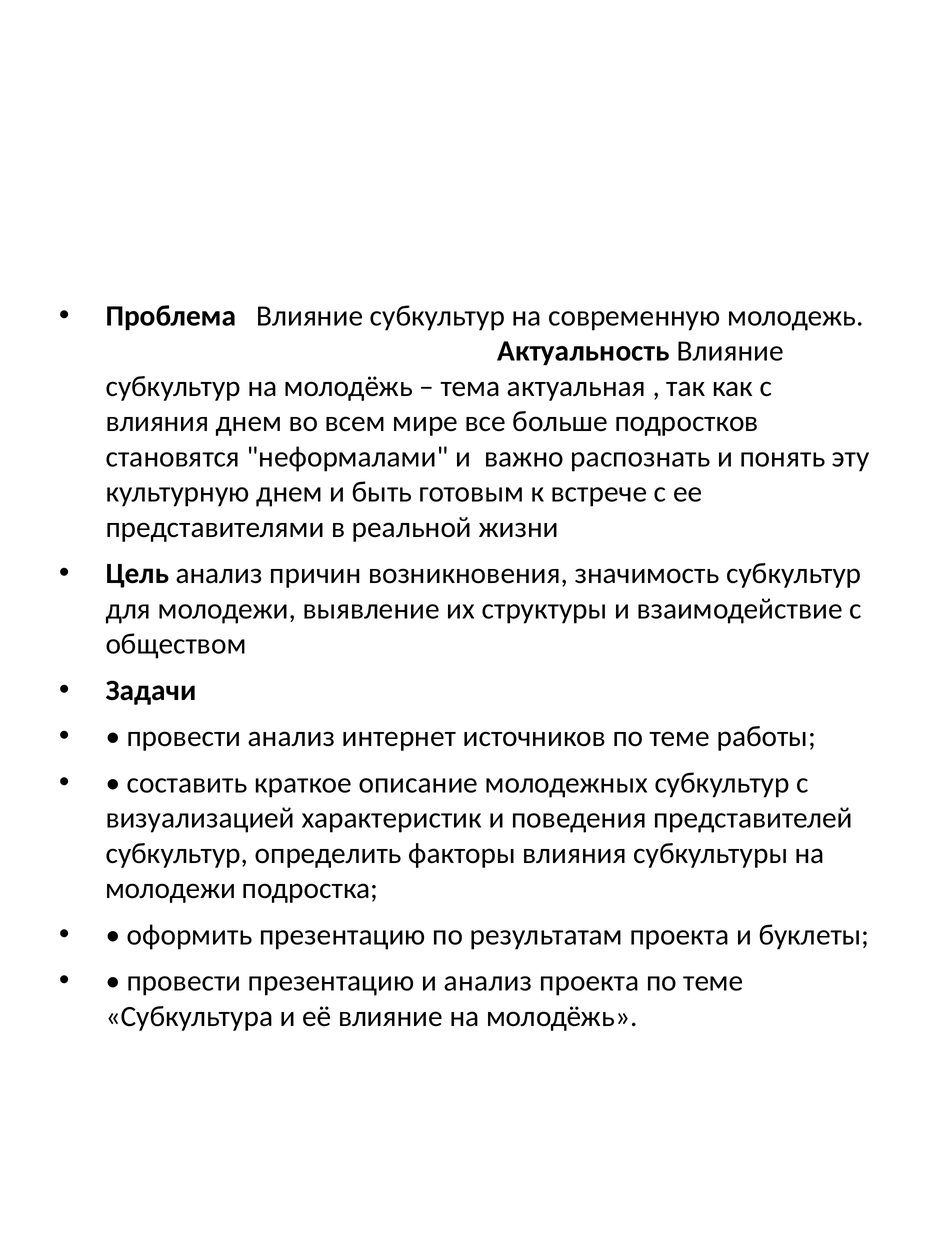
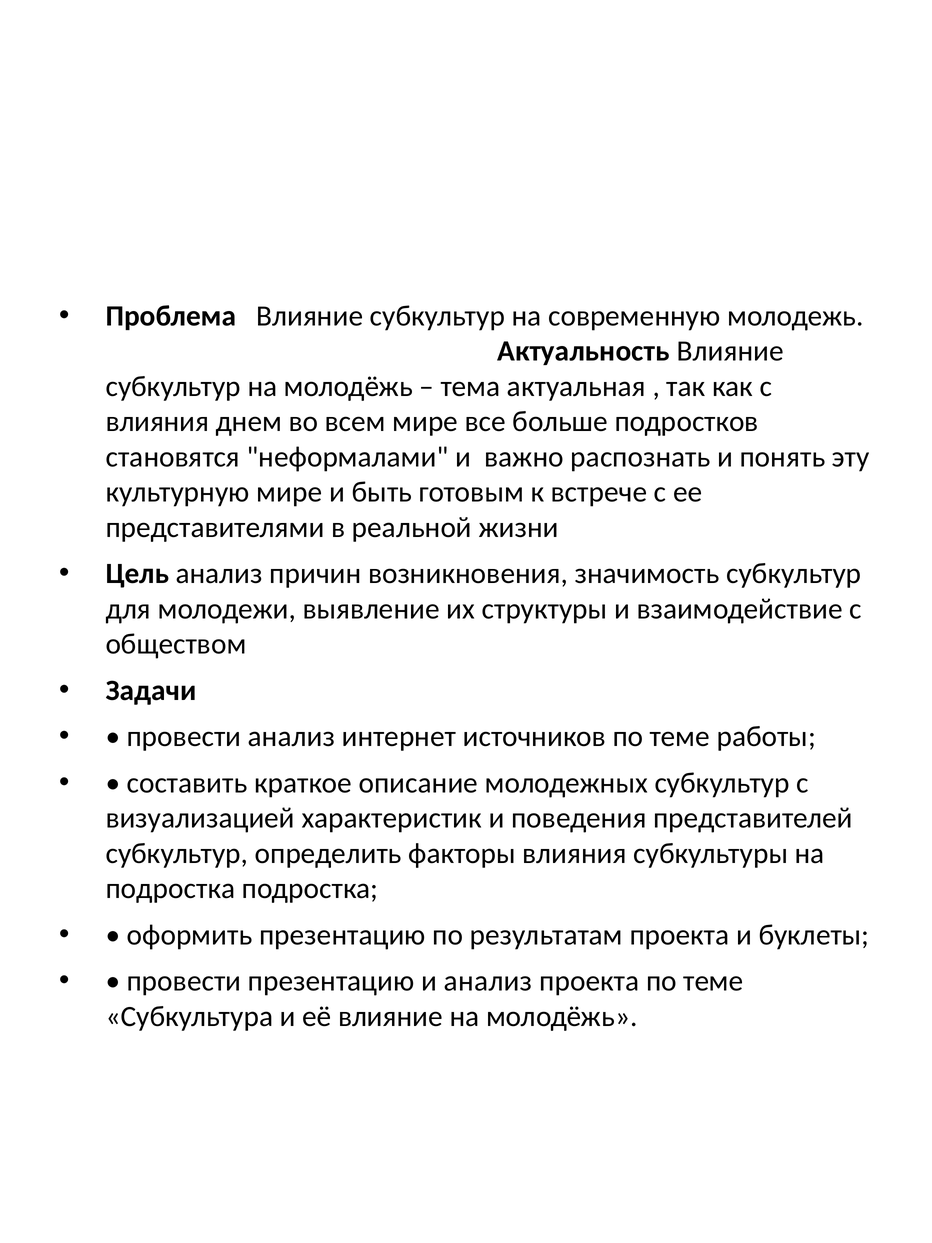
культурную днем: днем -> мире
молодежи at (171, 888): молодежи -> подростка
